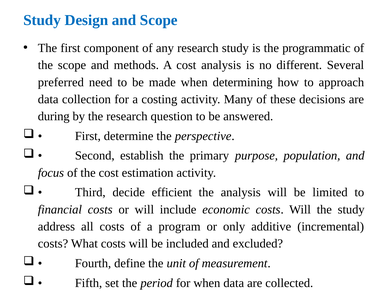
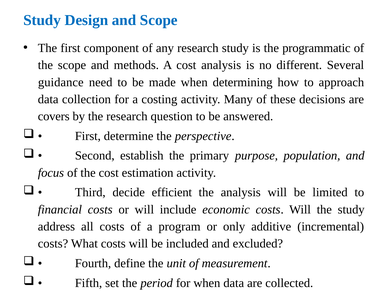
preferred: preferred -> guidance
during: during -> covers
